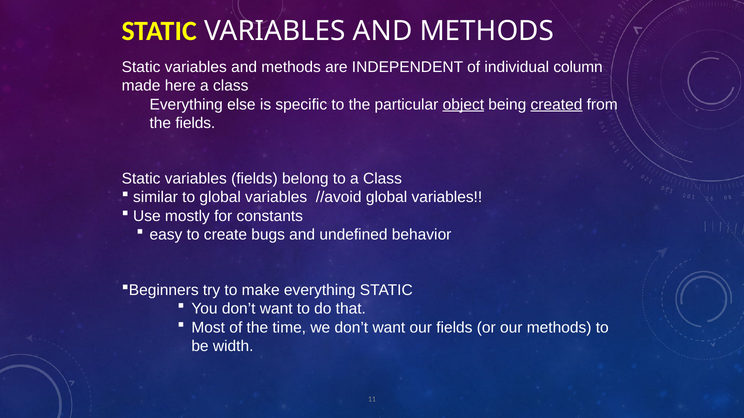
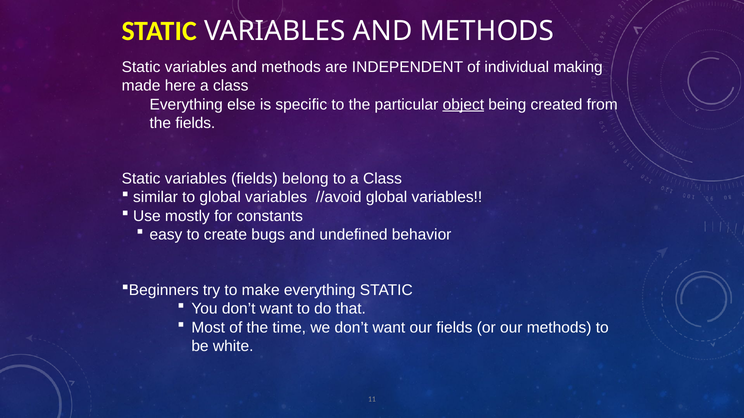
column: column -> making
created underline: present -> none
width: width -> white
